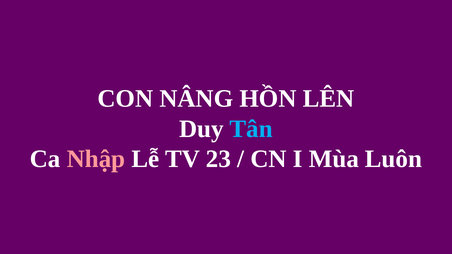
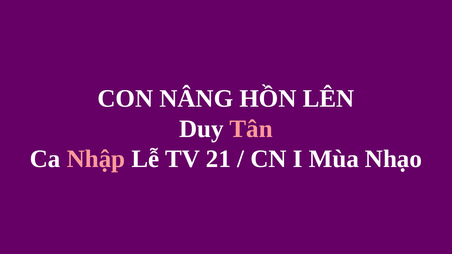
Tân colour: light blue -> pink
23: 23 -> 21
Luôn: Luôn -> Nhạo
